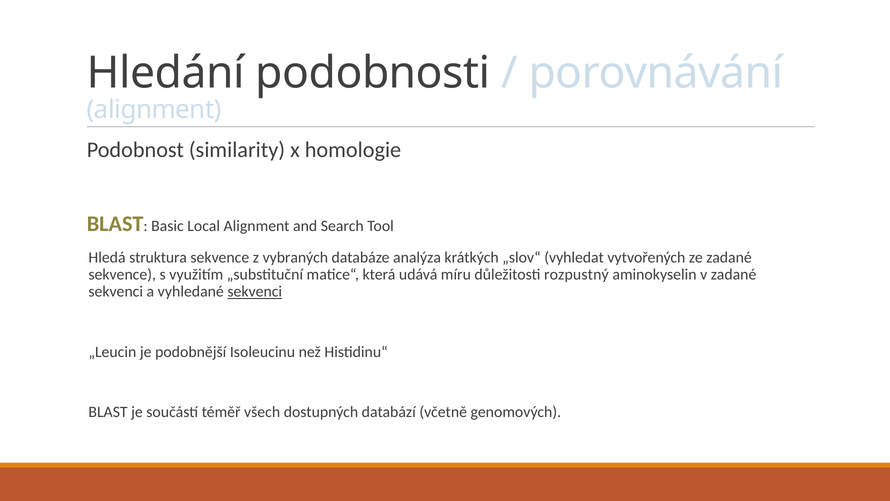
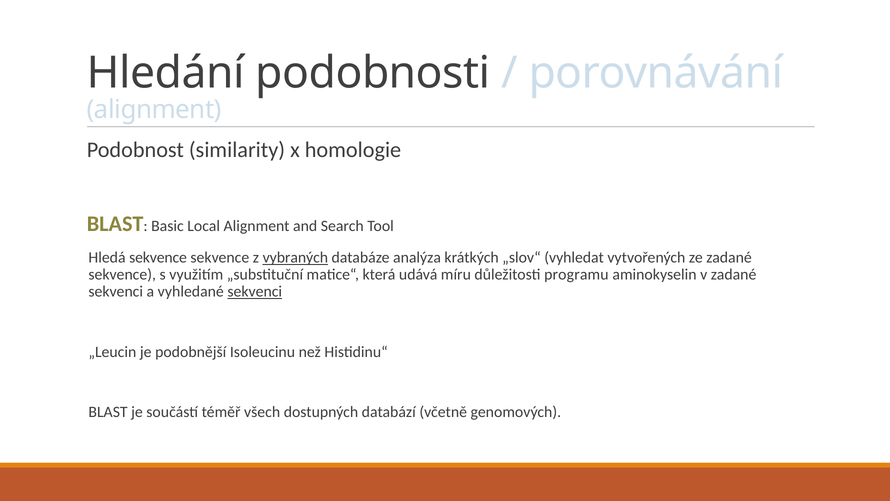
Hledá struktura: struktura -> sekvence
vybraných underline: none -> present
rozpustný: rozpustný -> programu
